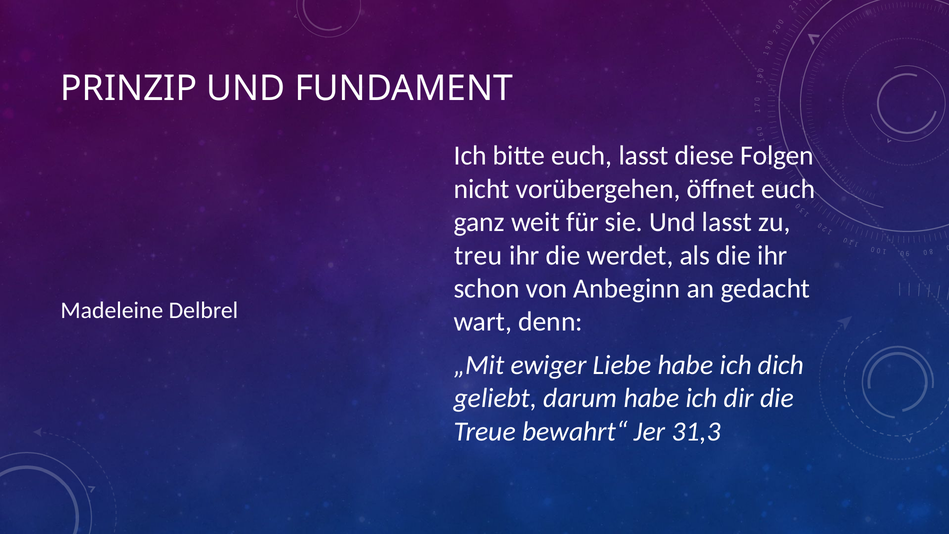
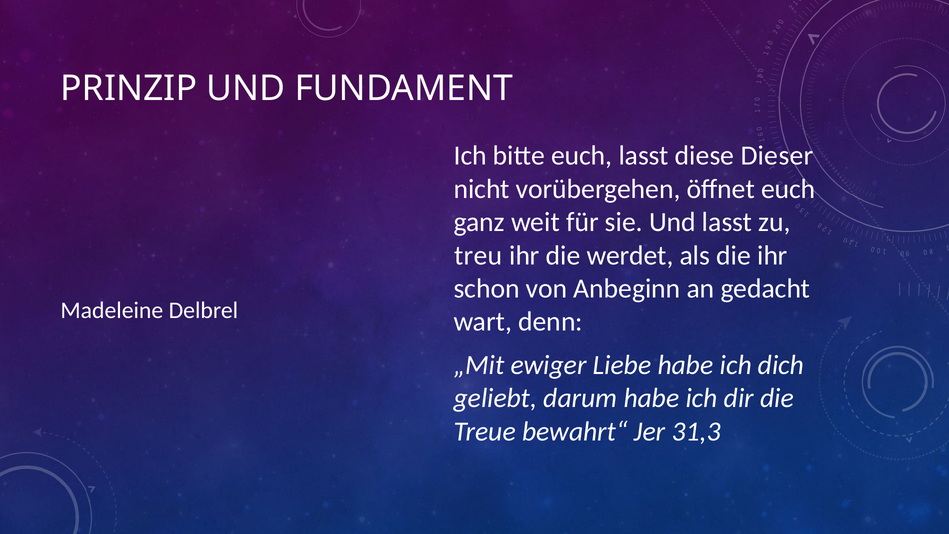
Folgen: Folgen -> Dieser
